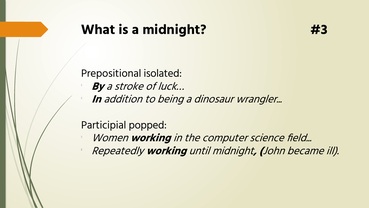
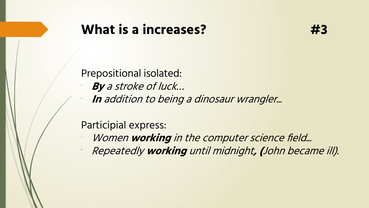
a midnight: midnight -> increases
popped: popped -> express
